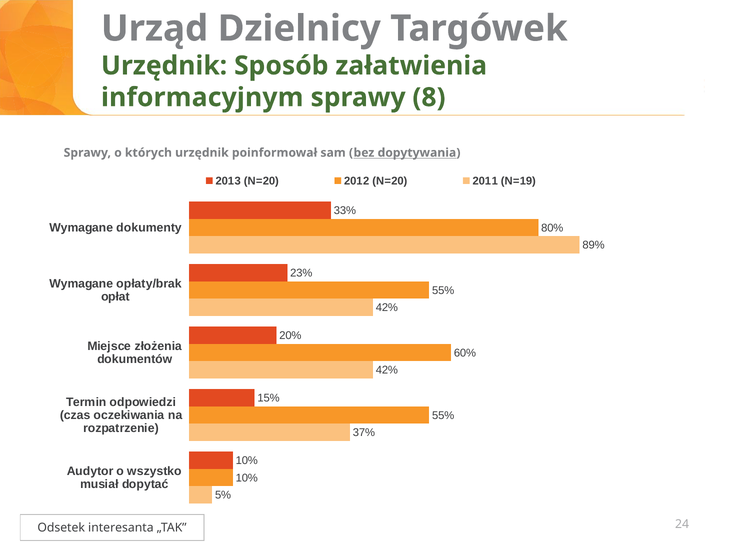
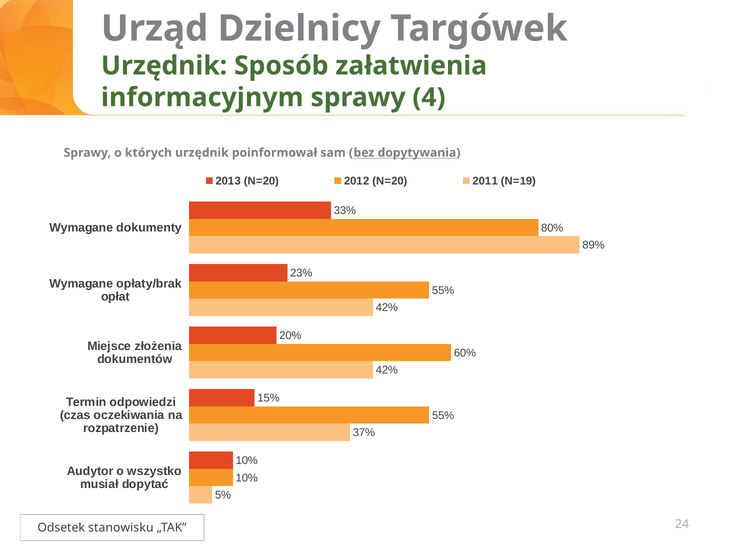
8: 8 -> 4
interesanta: interesanta -> stanowisku
